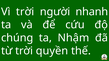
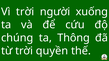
nhanh: nhanh -> xuống
Nhậm: Nhậm -> Thông
